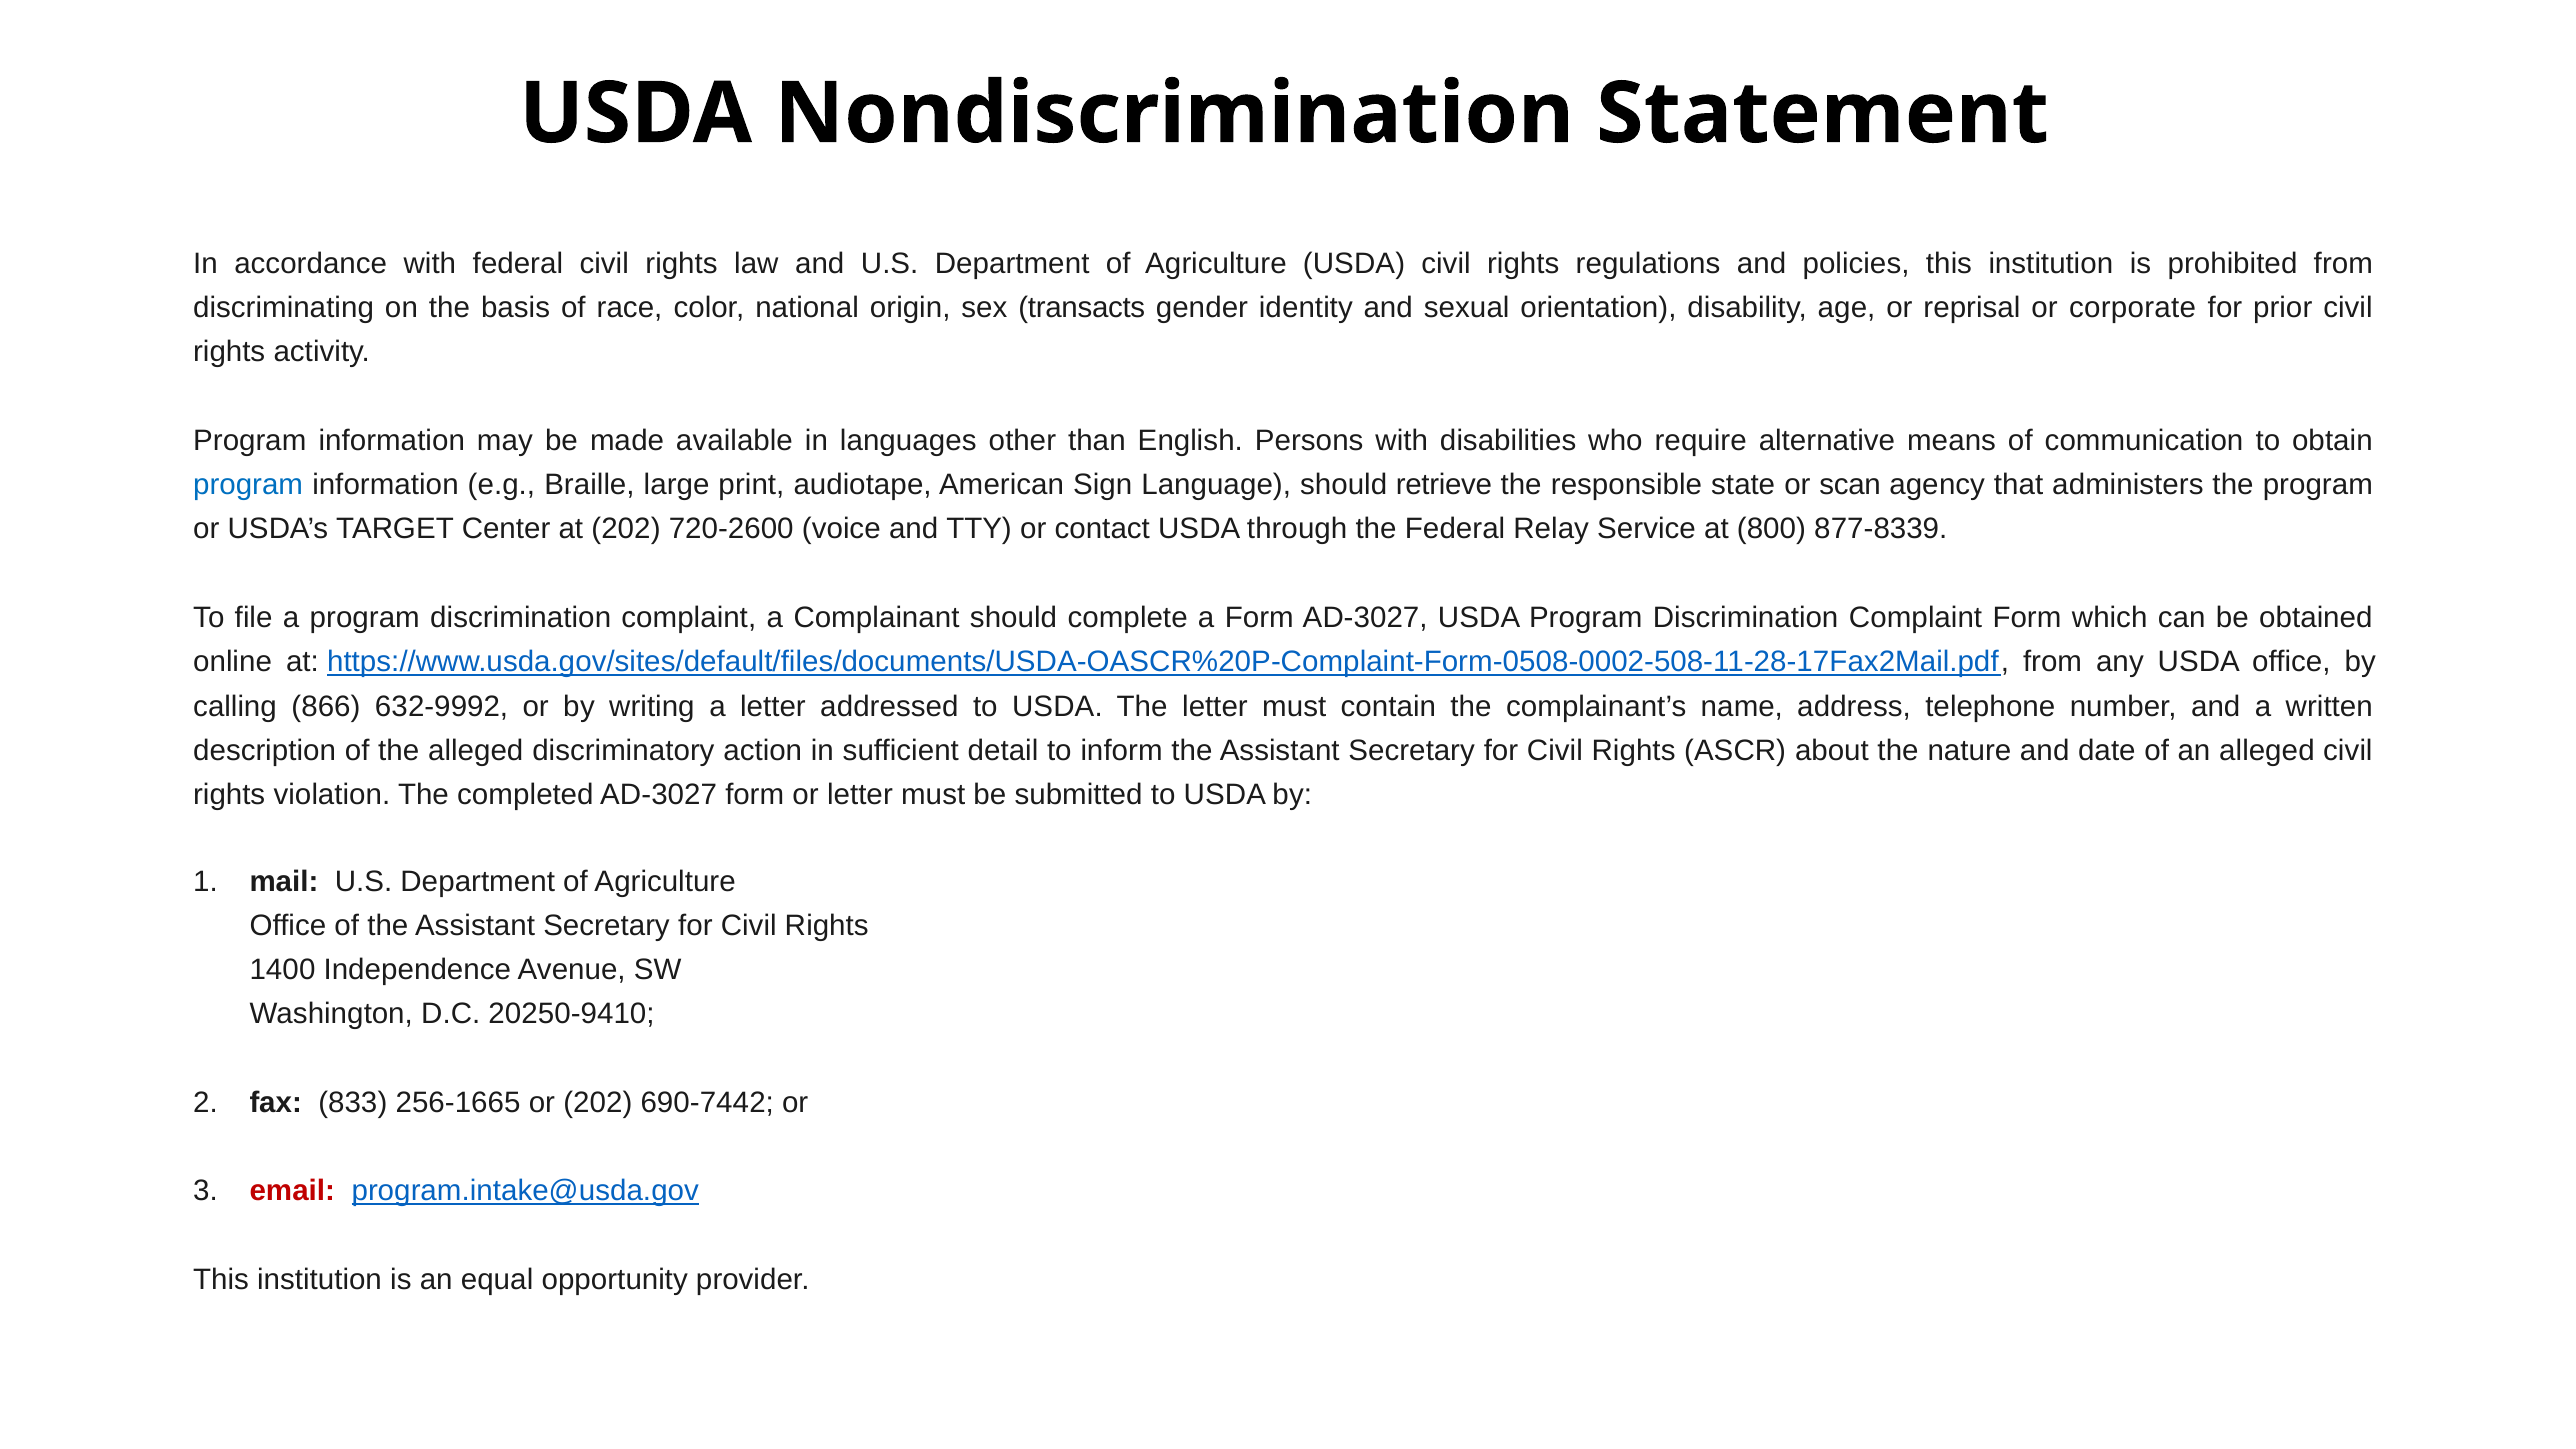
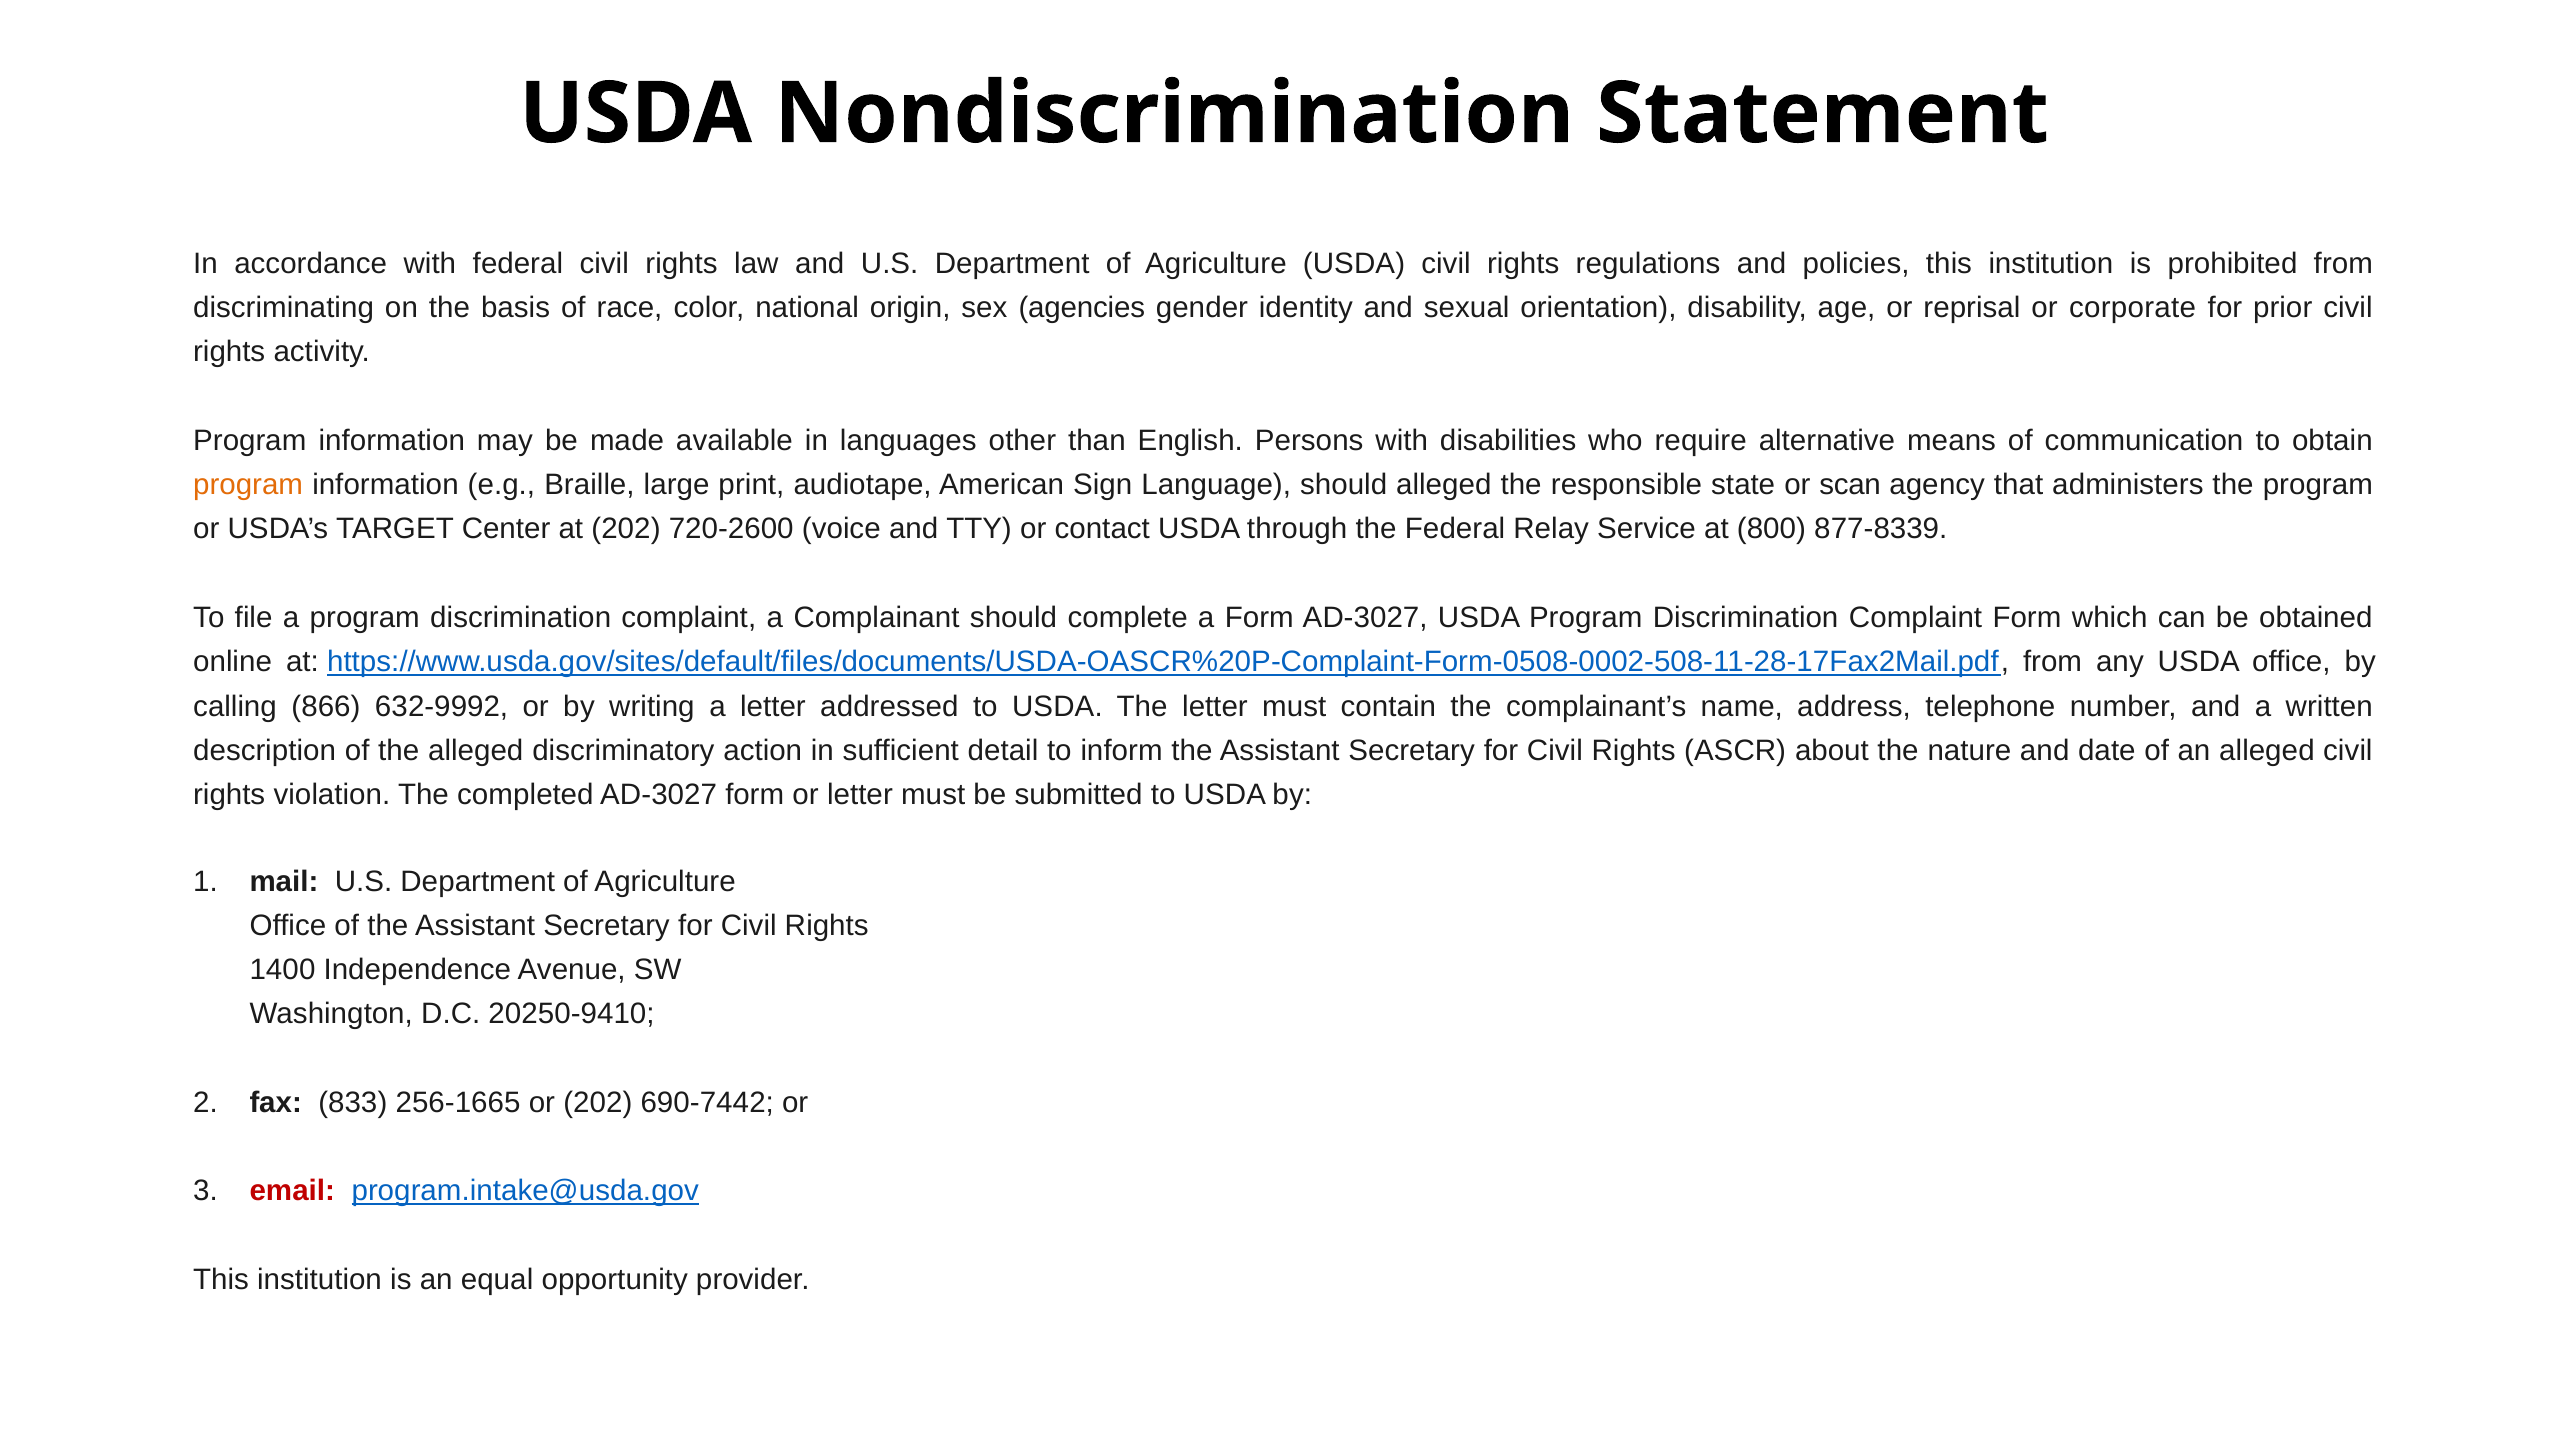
transacts: transacts -> agencies
program at (248, 485) colour: blue -> orange
should retrieve: retrieve -> alleged
